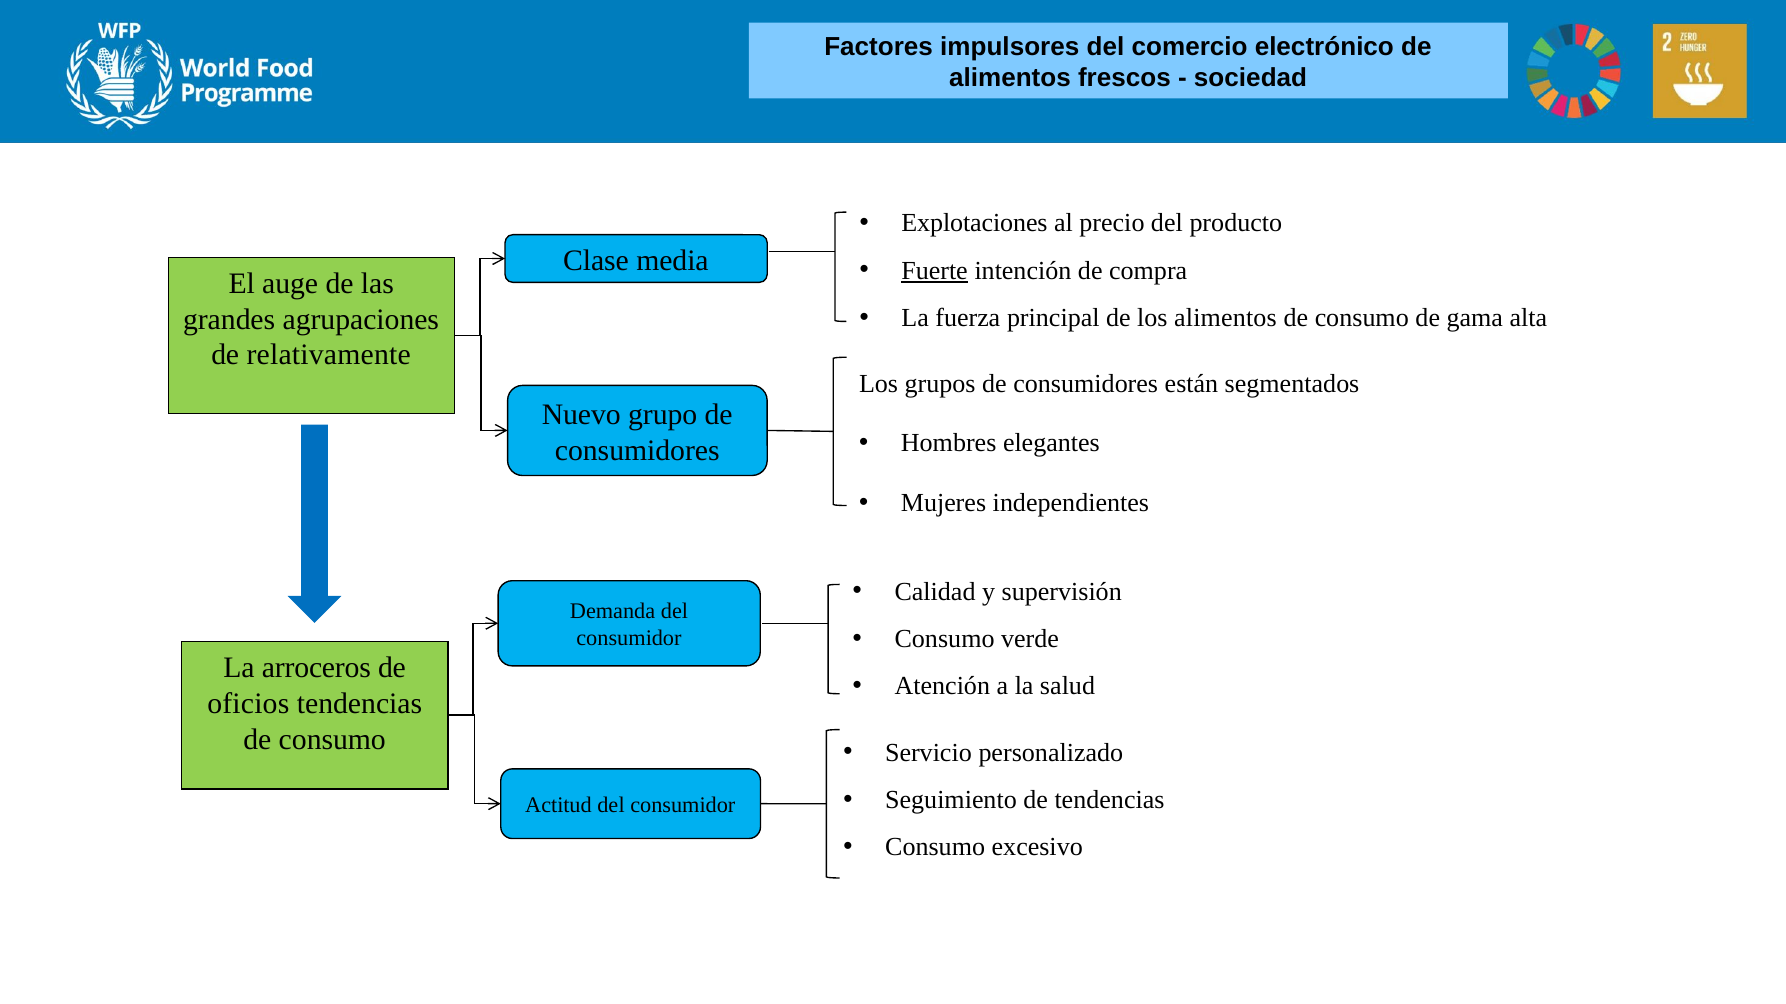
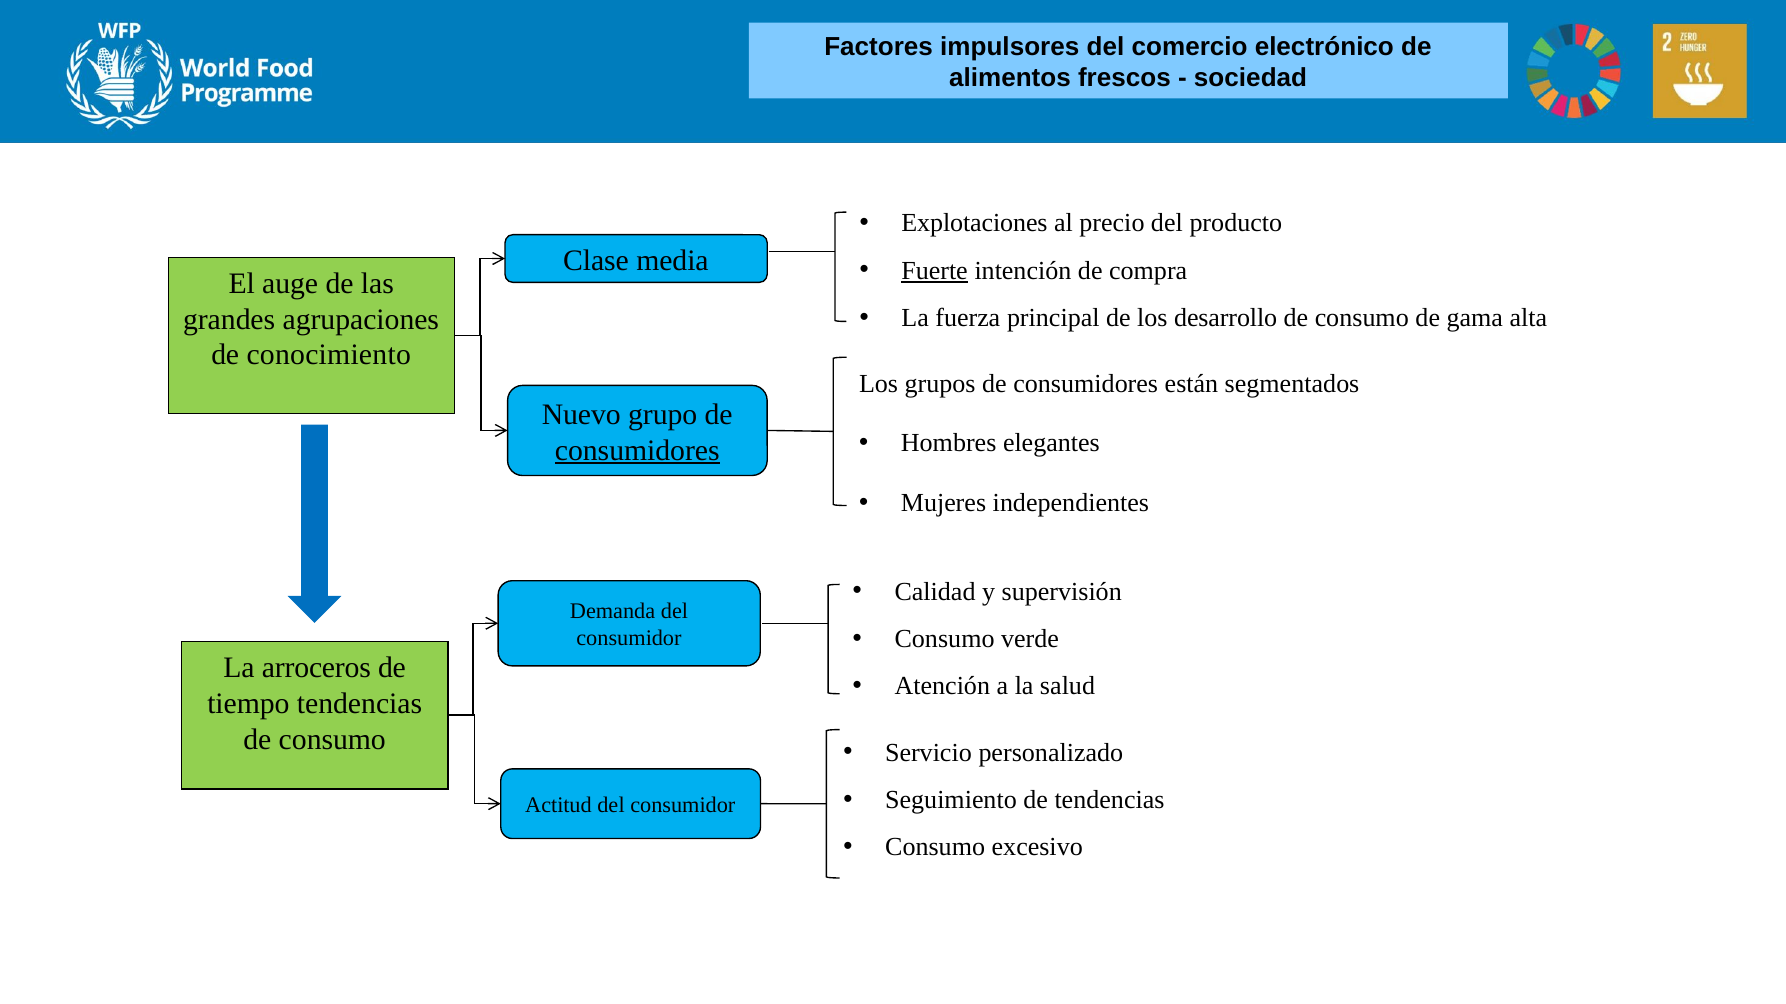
los alimentos: alimentos -> desarrollo
relativamente: relativamente -> conocimiento
consumidores at (637, 451) underline: none -> present
oficios: oficios -> tiempo
